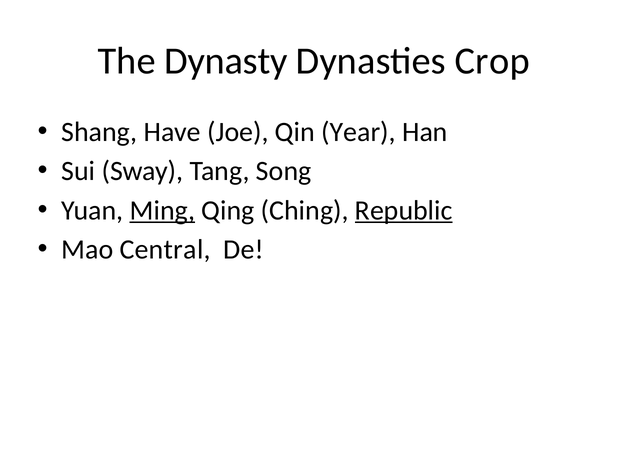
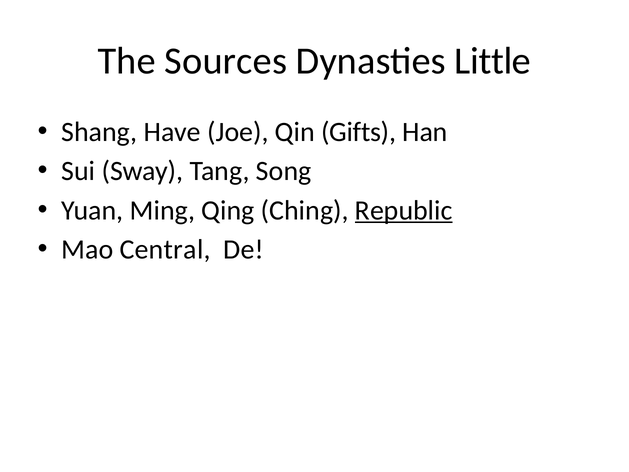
Dynasty: Dynasty -> Sources
Crop: Crop -> Little
Year: Year -> Gifts
Ming underline: present -> none
